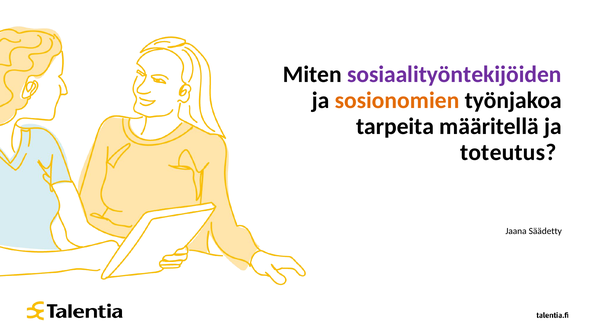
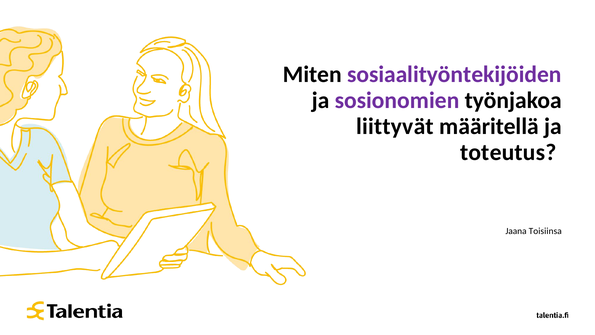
sosionomien colour: orange -> purple
tarpeita: tarpeita -> liittyvät
Säädetty: Säädetty -> Toisiinsa
